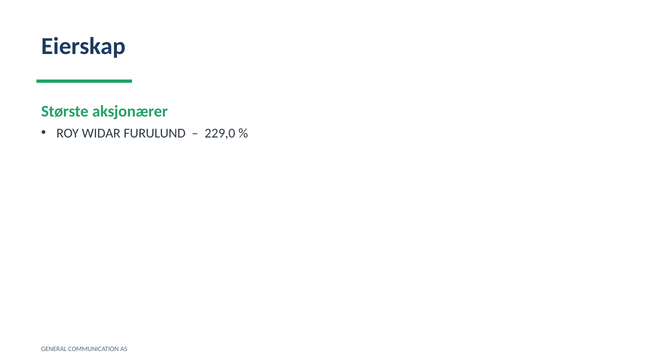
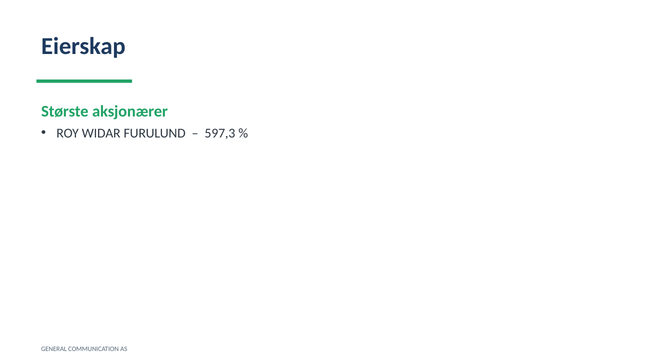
229,0: 229,0 -> 597,3
